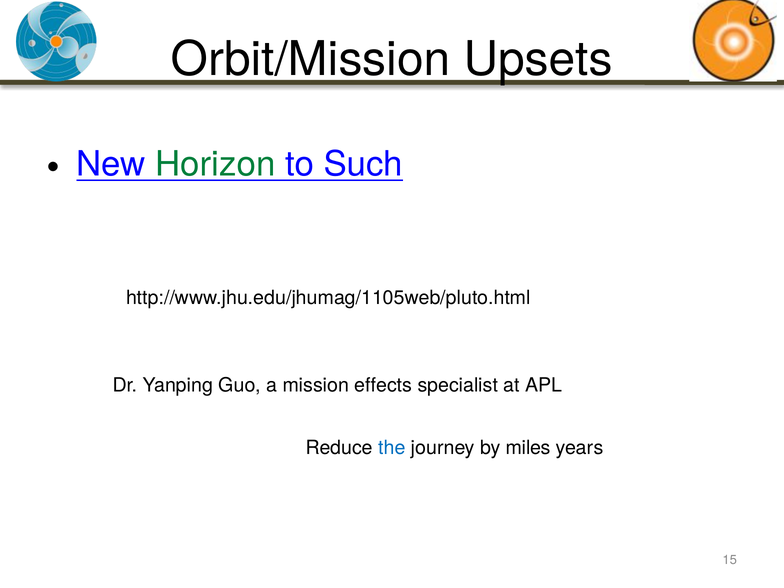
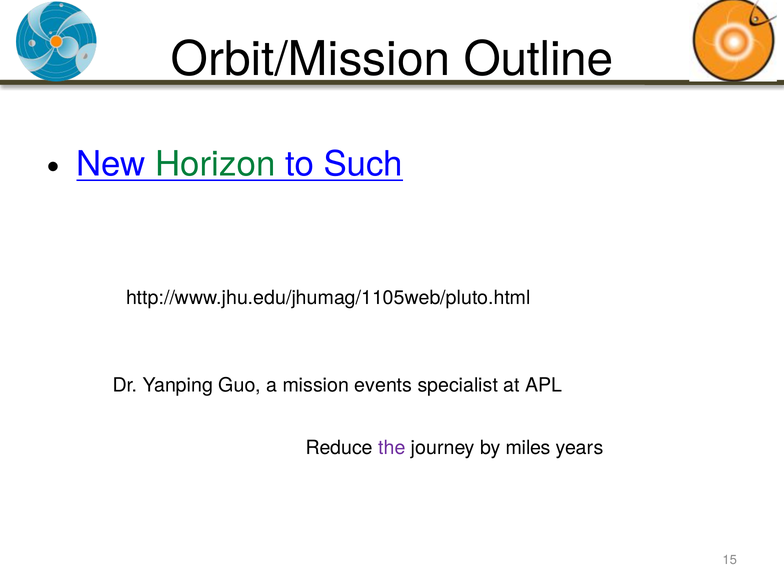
Upsets: Upsets -> Outline
effects: effects -> events
the colour: blue -> purple
